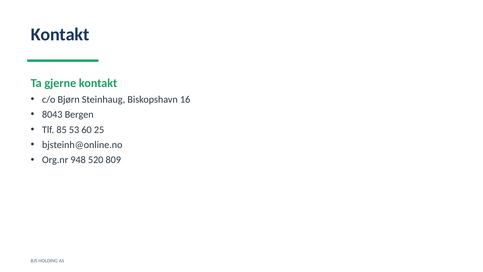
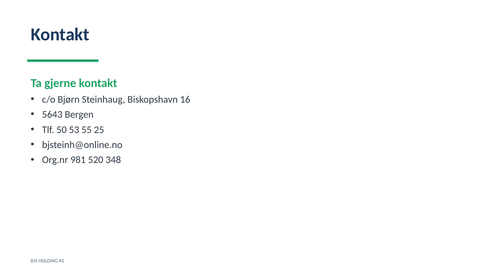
8043: 8043 -> 5643
85: 85 -> 50
60: 60 -> 55
948: 948 -> 981
809: 809 -> 348
